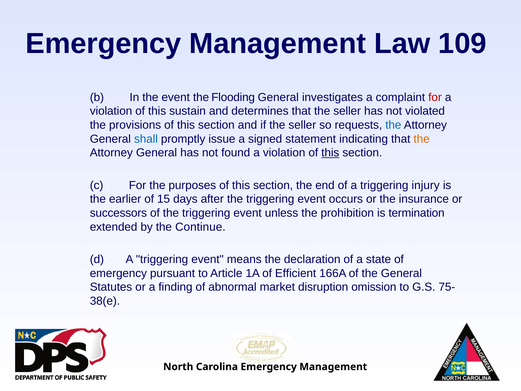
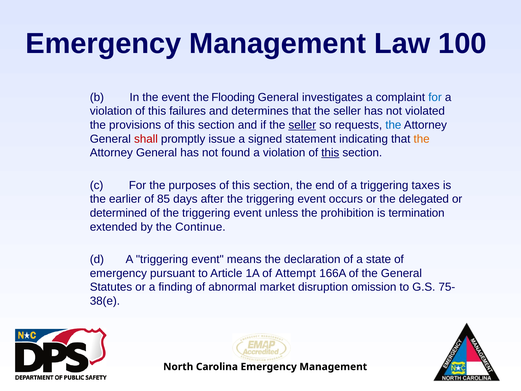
109: 109 -> 100
for at (435, 97) colour: red -> blue
sustain: sustain -> failures
seller at (302, 125) underline: none -> present
shall colour: blue -> red
injury: injury -> taxes
15: 15 -> 85
insurance: insurance -> delegated
successors: successors -> determined
Efficient: Efficient -> Attempt
